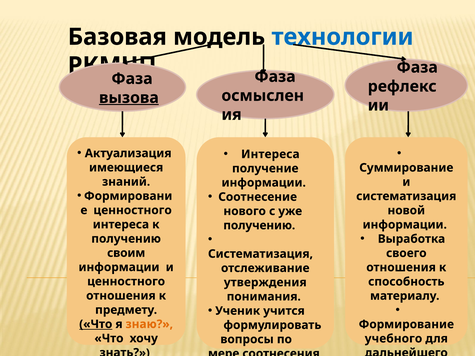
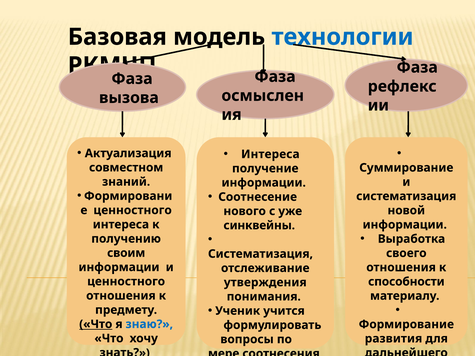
вызова underline: present -> none
имеющиеся: имеющиеся -> совместном
получению at (259, 226): получению -> синквейны
способность: способность -> способности
знаю colour: orange -> blue
учебного: учебного -> развития
